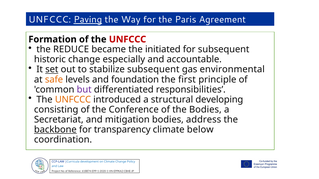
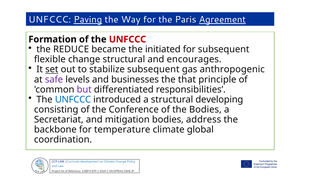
Agreement underline: none -> present
historic: historic -> flexible
change especially: especially -> structural
accountable: accountable -> encourages
environmental: environmental -> anthropogenic
safe colour: orange -> purple
foundation: foundation -> businesses
first: first -> that
UNFCCC at (73, 100) colour: orange -> blue
backbone underline: present -> none
transparency: transparency -> temperature
below: below -> global
